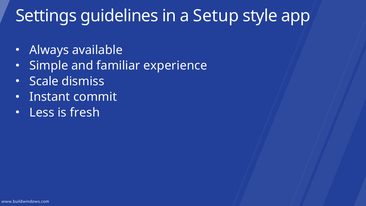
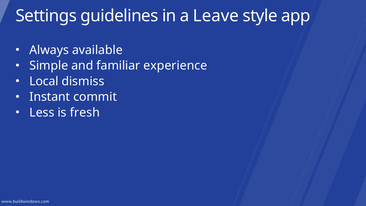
Setup: Setup -> Leave
Scale: Scale -> Local
